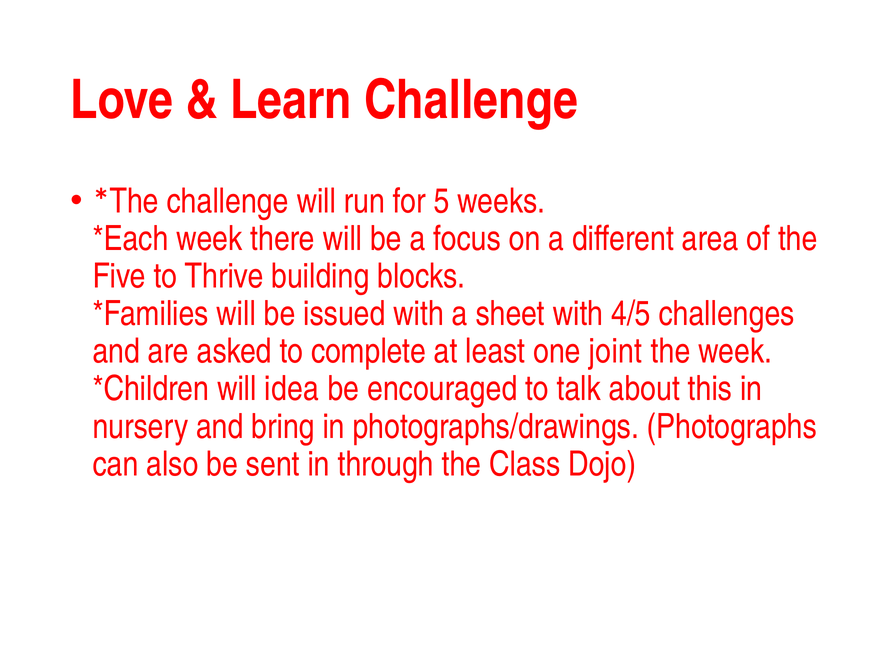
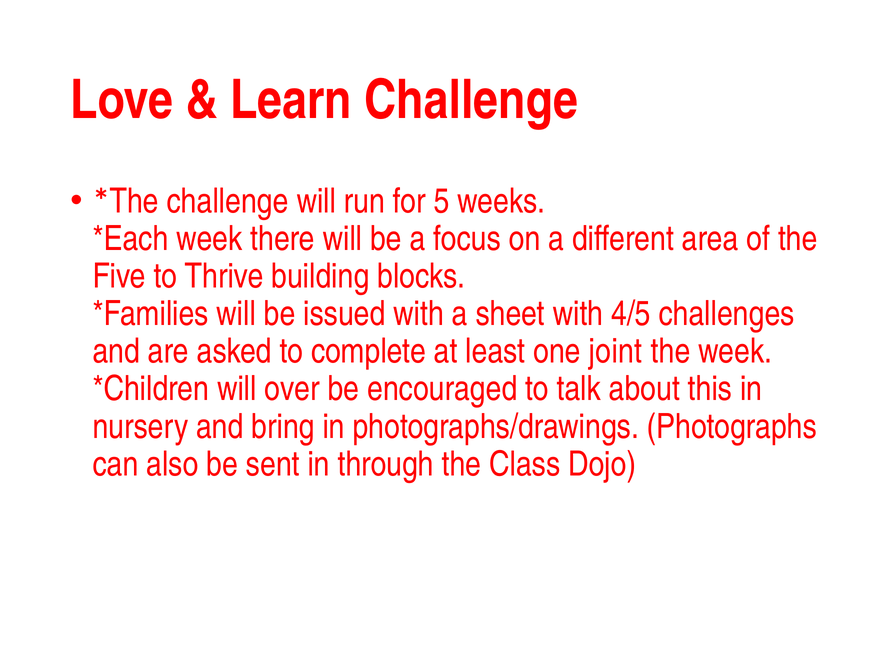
idea: idea -> over
